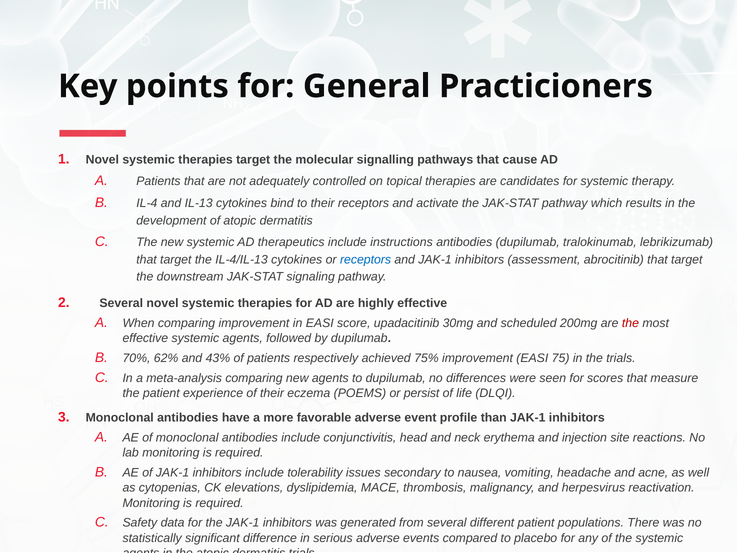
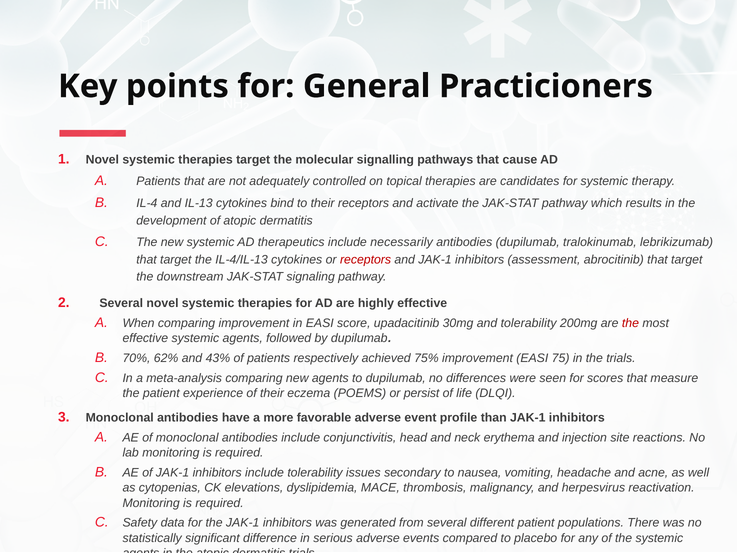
instructions: instructions -> necessarily
receptors at (366, 259) colour: blue -> red
and scheduled: scheduled -> tolerability
